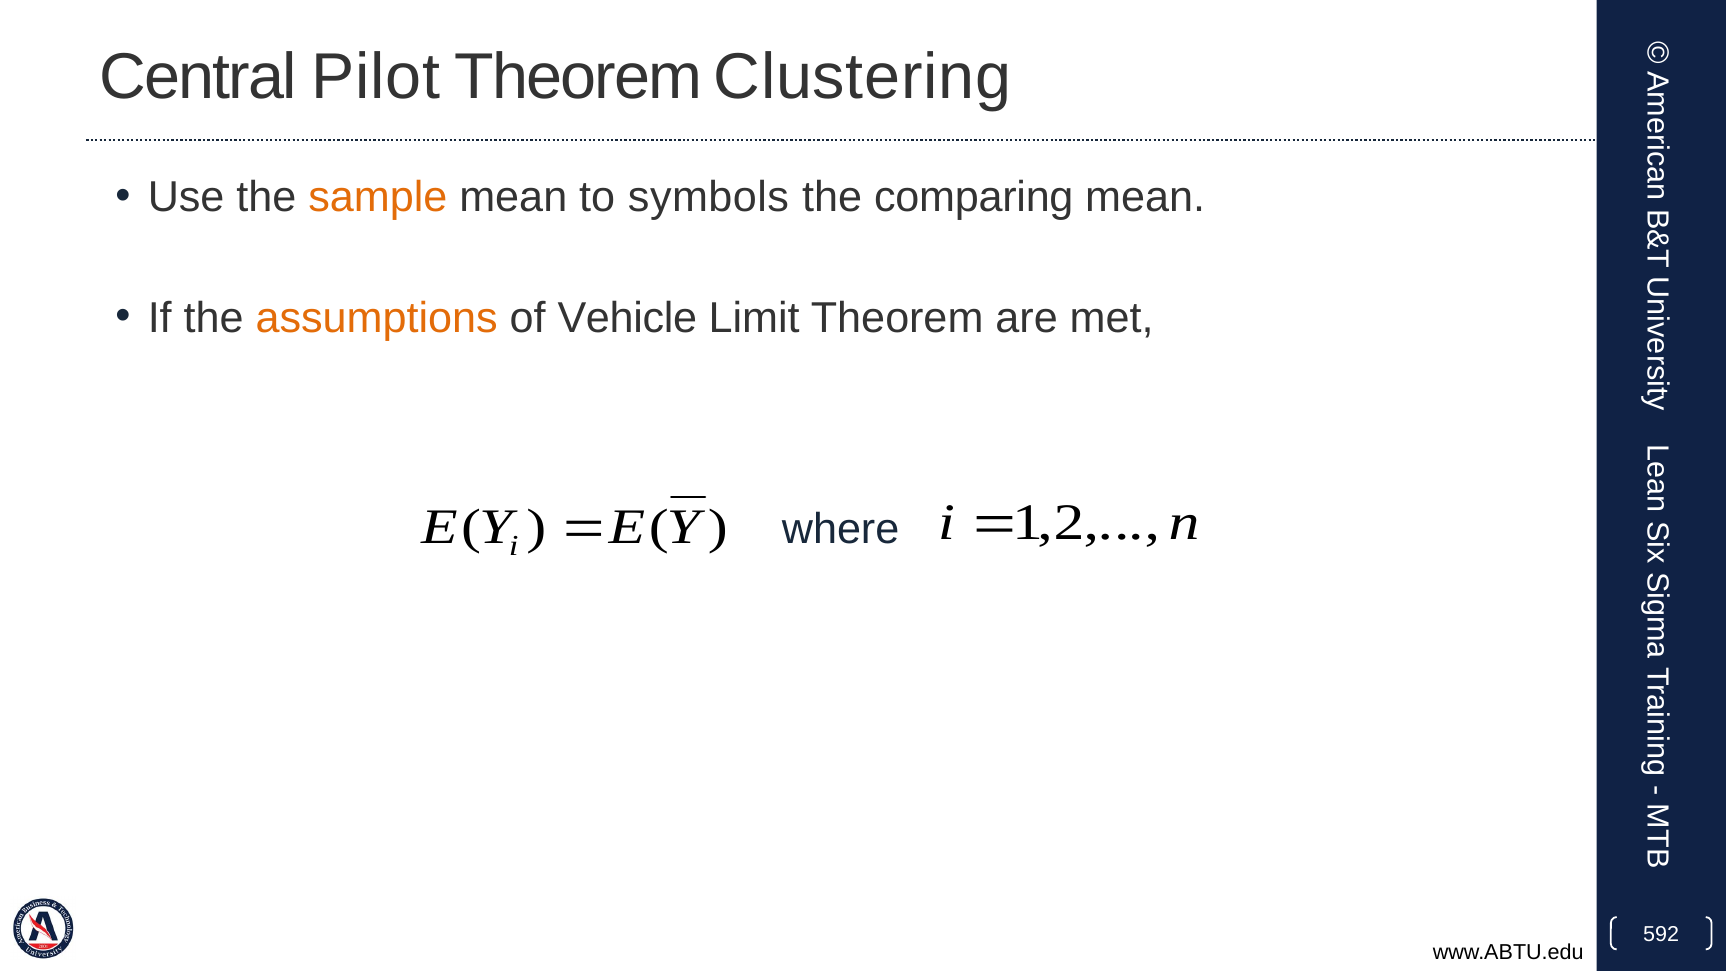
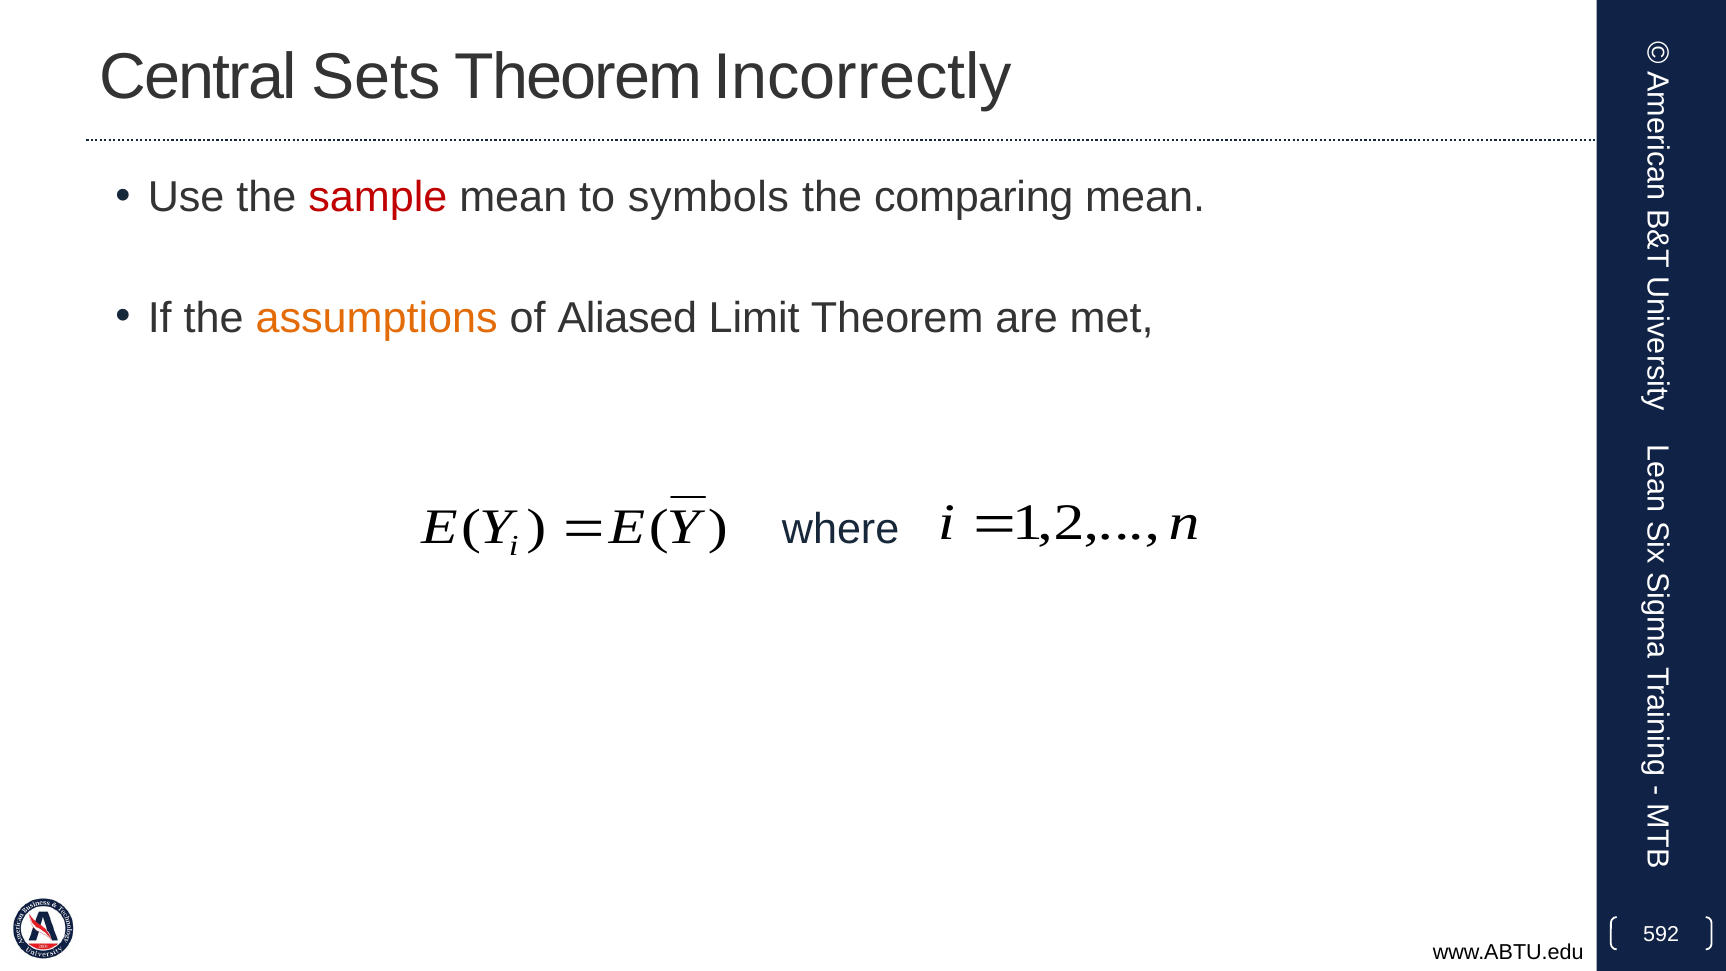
Pilot: Pilot -> Sets
Clustering: Clustering -> Incorrectly
sample colour: orange -> red
Vehicle: Vehicle -> Aliased
